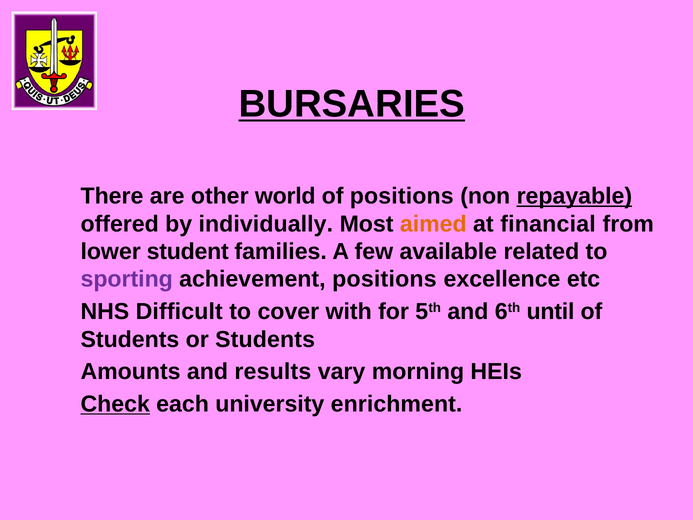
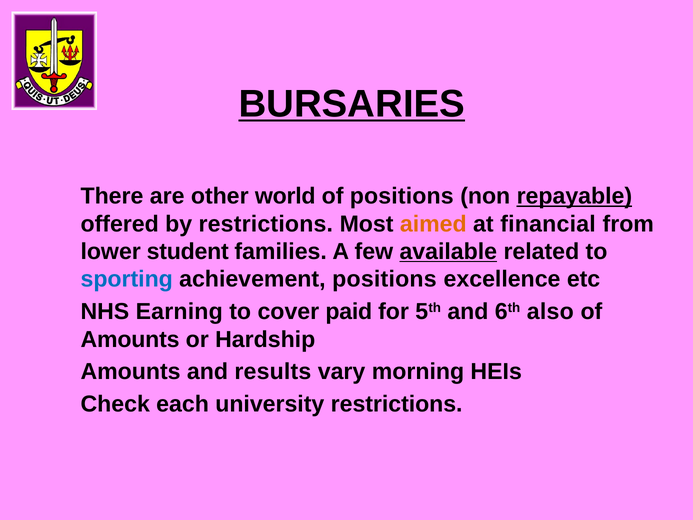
by individually: individually -> restrictions
available underline: none -> present
sporting colour: purple -> blue
Difficult: Difficult -> Earning
with: with -> paid
until: until -> also
Students at (130, 339): Students -> Amounts
or Students: Students -> Hardship
Check underline: present -> none
university enrichment: enrichment -> restrictions
